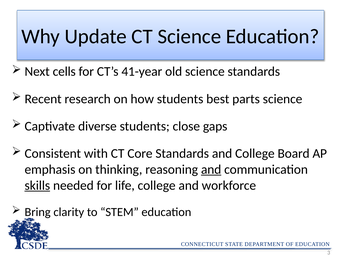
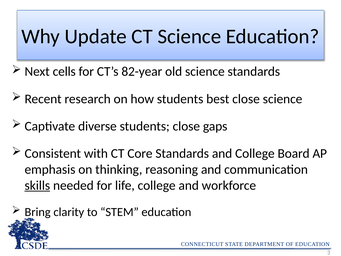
41-year: 41-year -> 82-year
best parts: parts -> close
and at (211, 169) underline: present -> none
